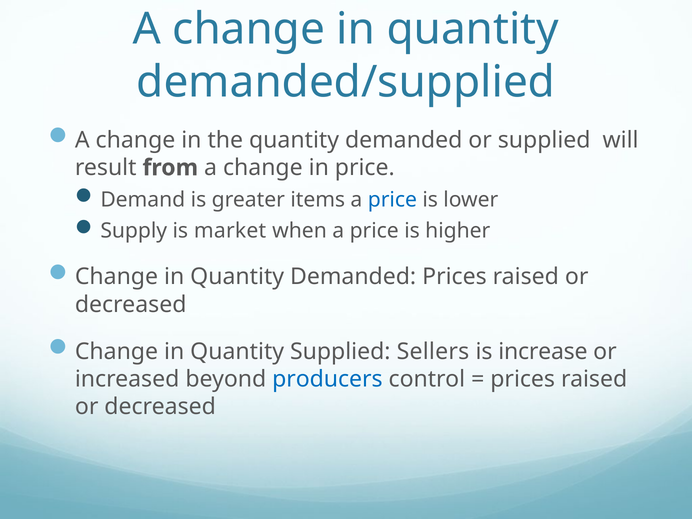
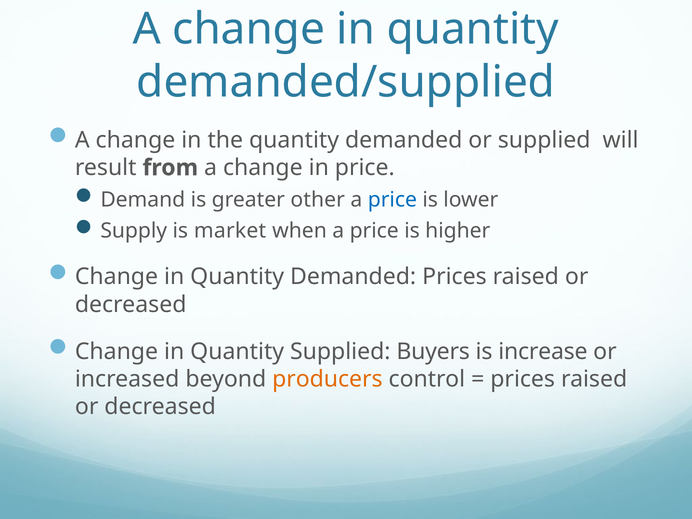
items: items -> other
Sellers: Sellers -> Buyers
producers colour: blue -> orange
